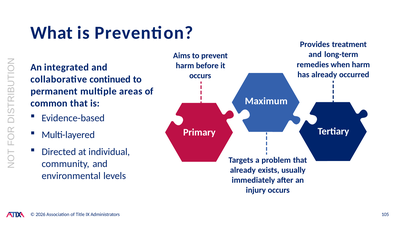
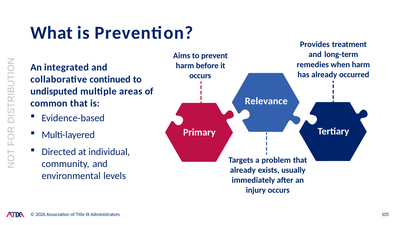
permanent: permanent -> undisputed
Maximum: Maximum -> Relevance
